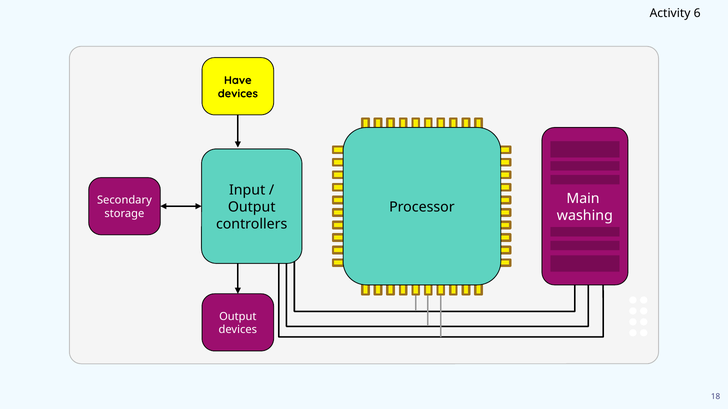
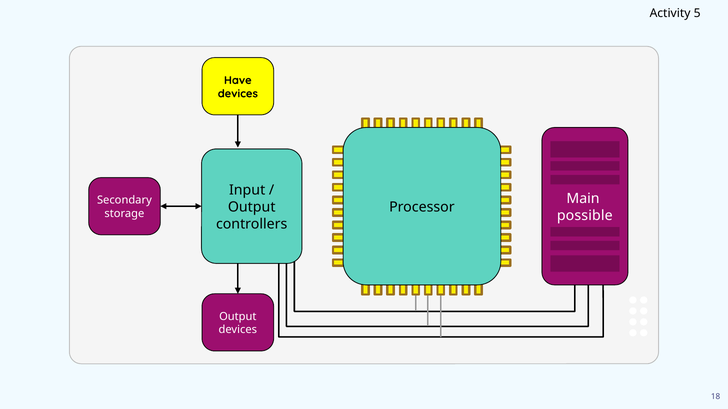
6: 6 -> 5
washing: washing -> possible
